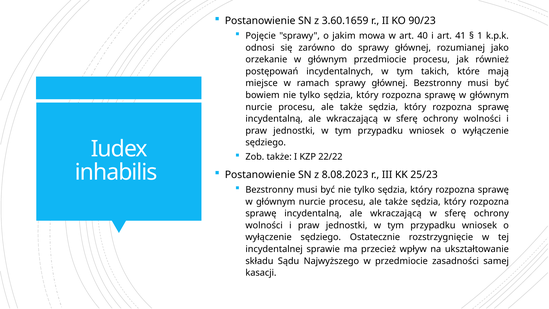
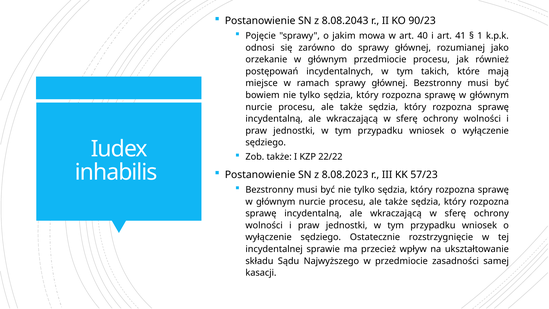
3.60.1659: 3.60.1659 -> 8.08.2043
25/23: 25/23 -> 57/23
